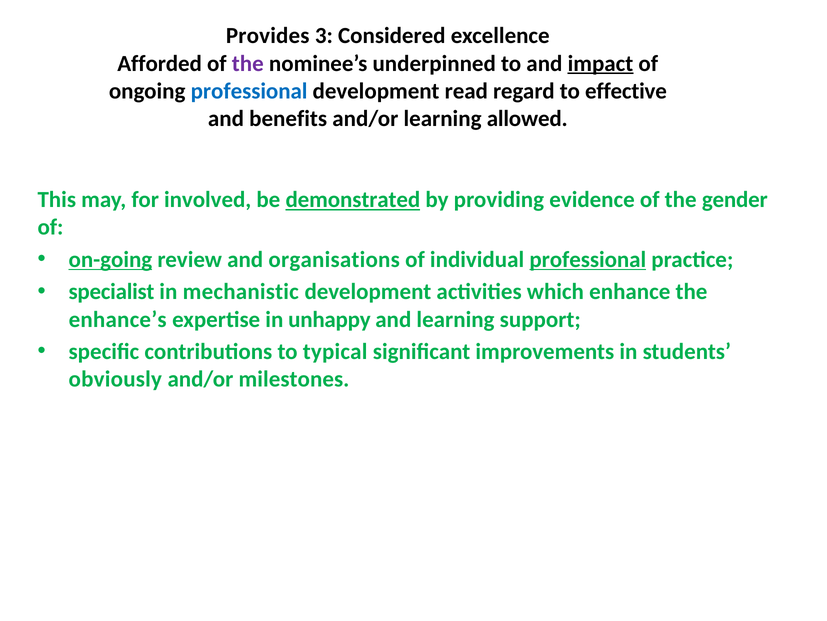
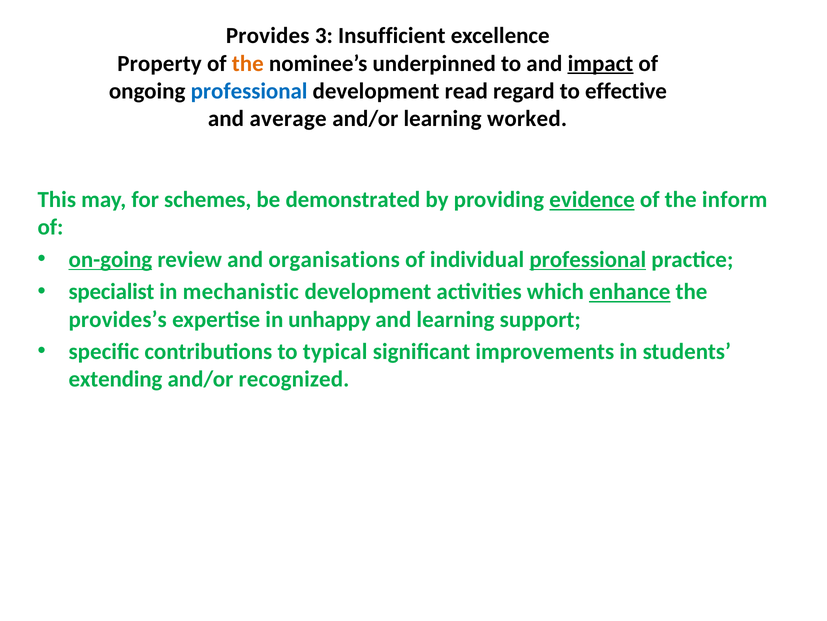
Considered: Considered -> Insufficient
Afforded: Afforded -> Property
the at (248, 63) colour: purple -> orange
benefits: benefits -> average
allowed: allowed -> worked
involved: involved -> schemes
demonstrated underline: present -> none
evidence underline: none -> present
gender: gender -> inform
enhance underline: none -> present
enhance’s: enhance’s -> provides’s
obviously: obviously -> extending
milestones: milestones -> recognized
